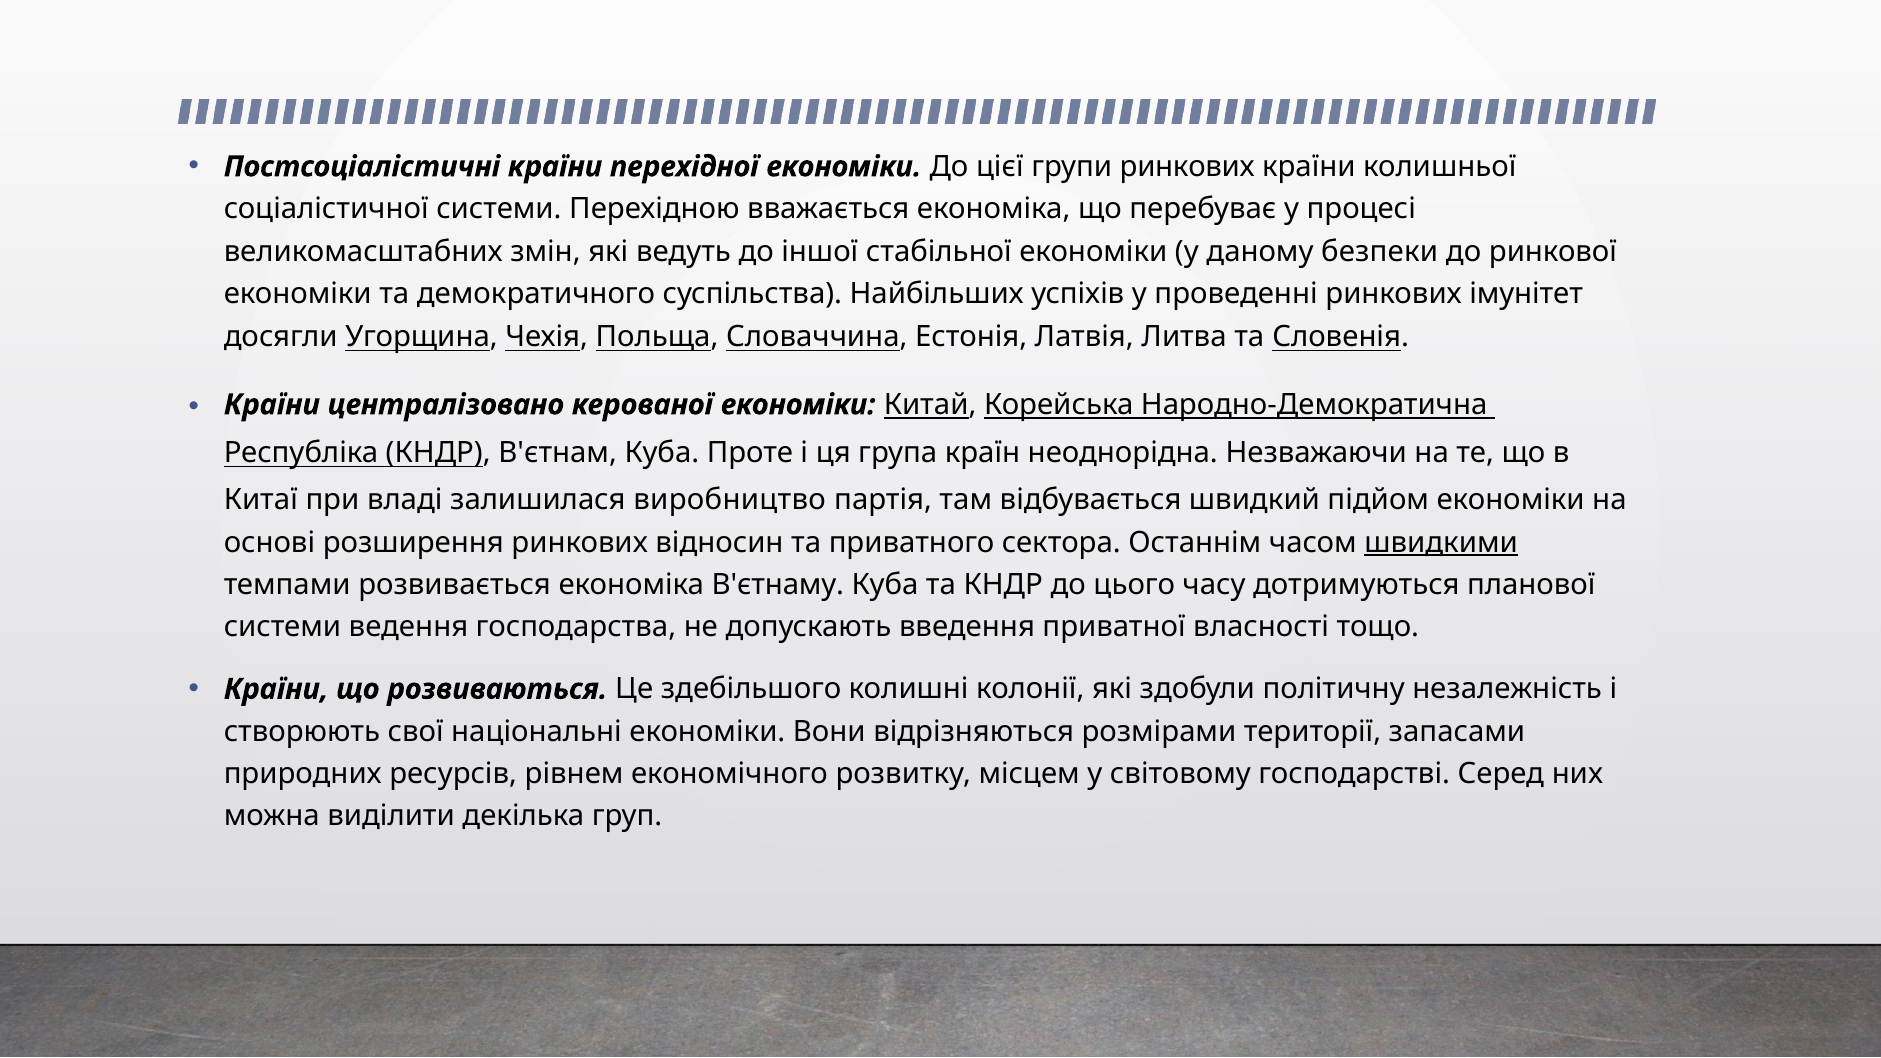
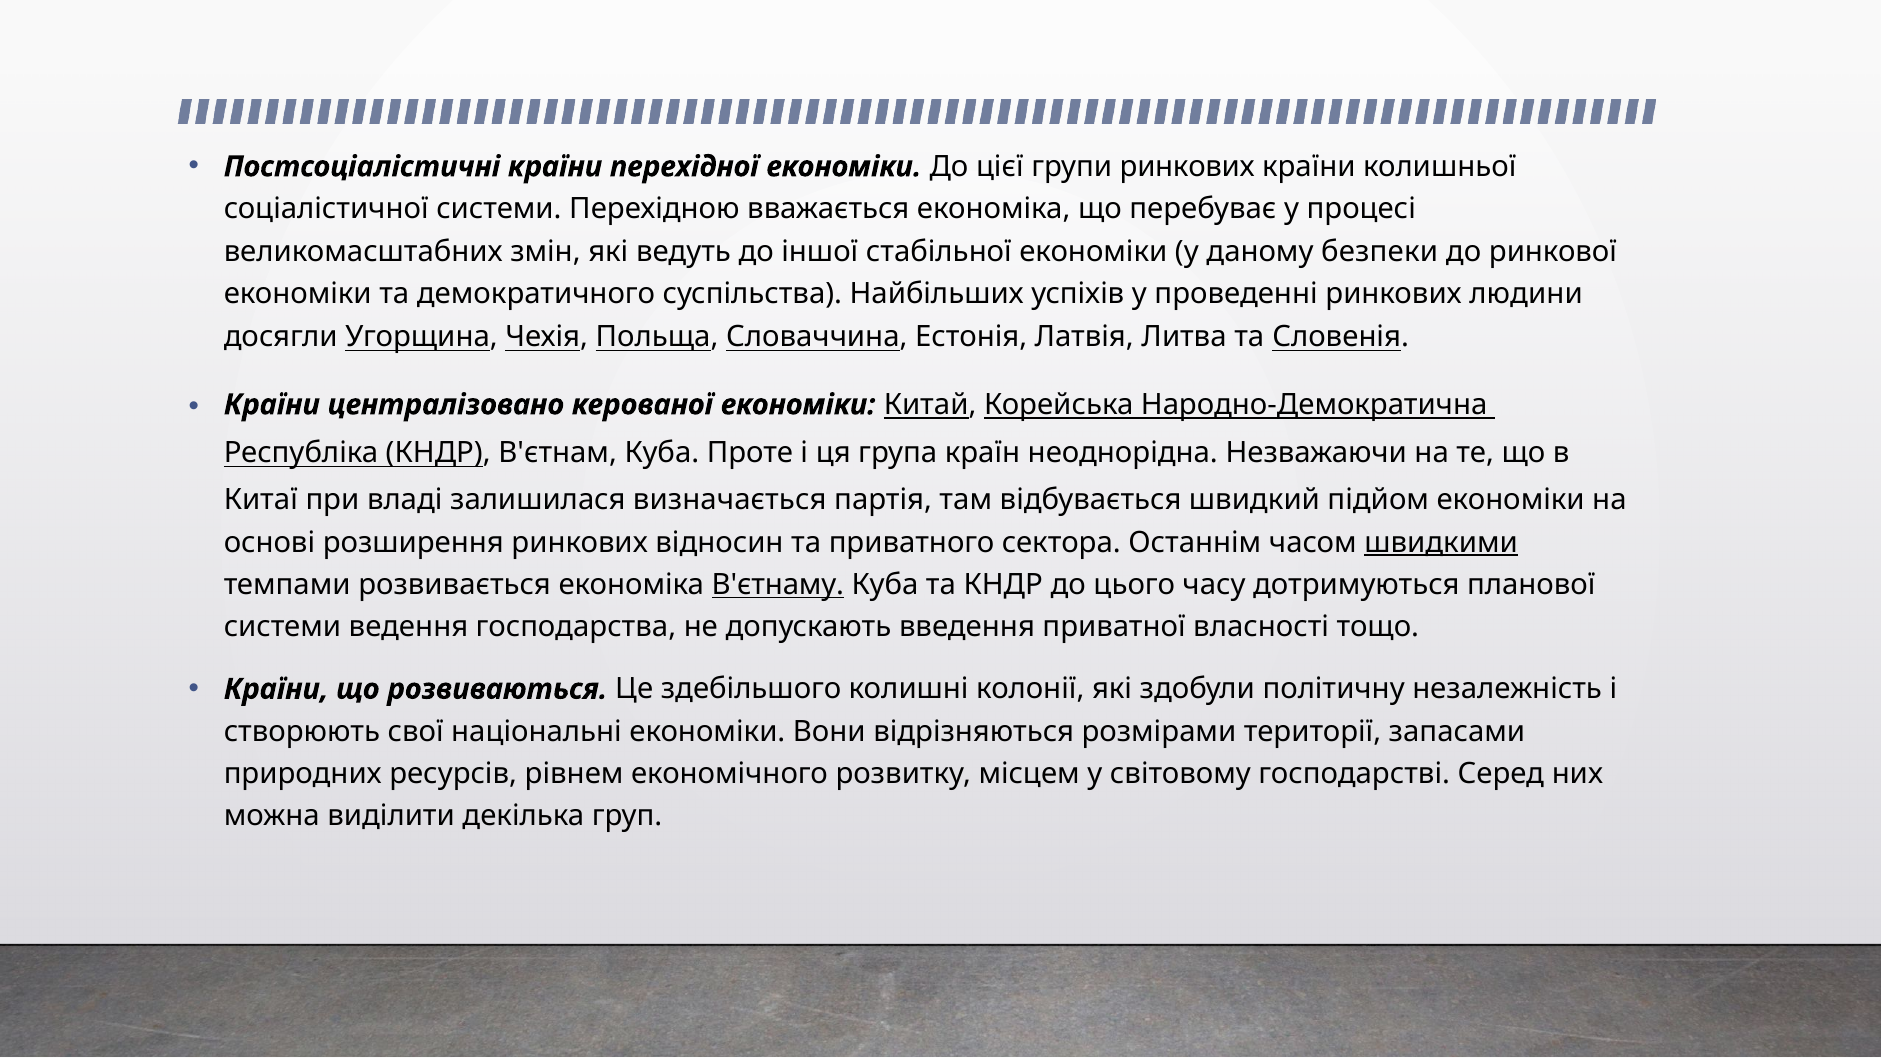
імунітет: імунітет -> людини
виробництво: виробництво -> визначається
В'єтнаму underline: none -> present
